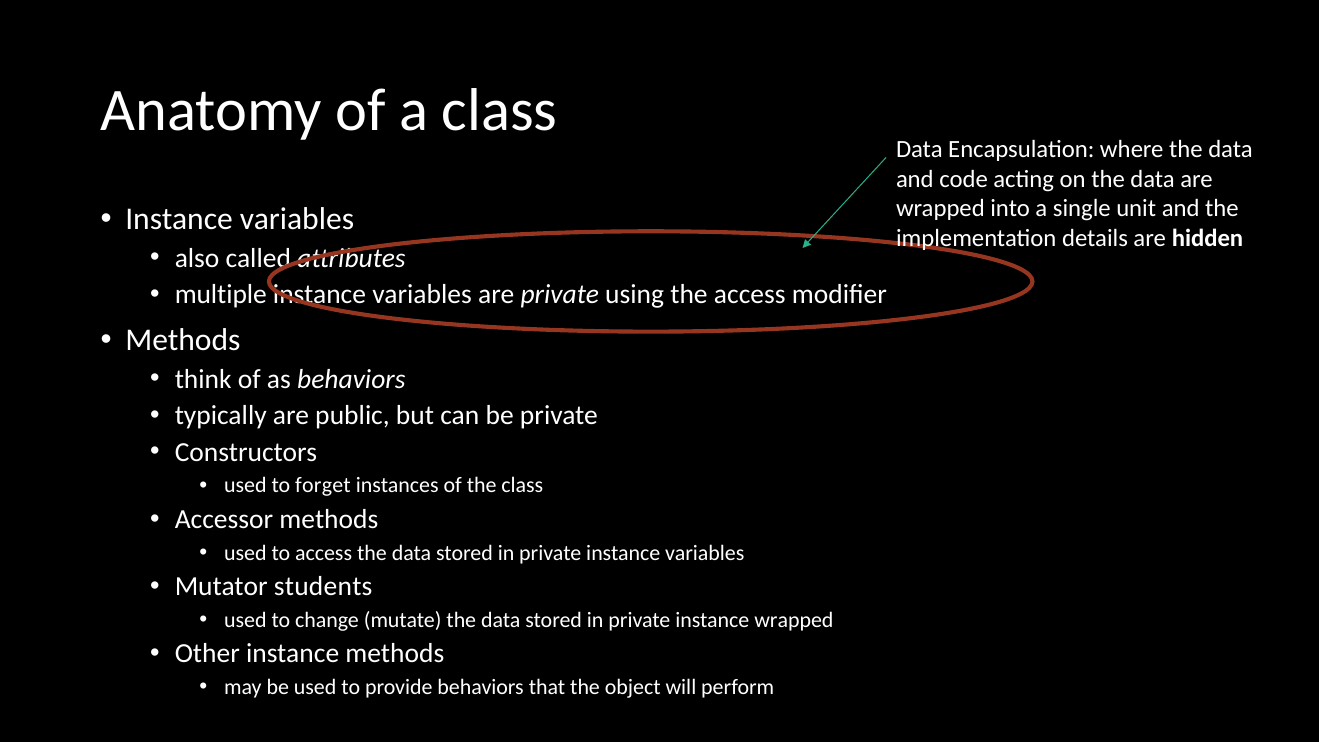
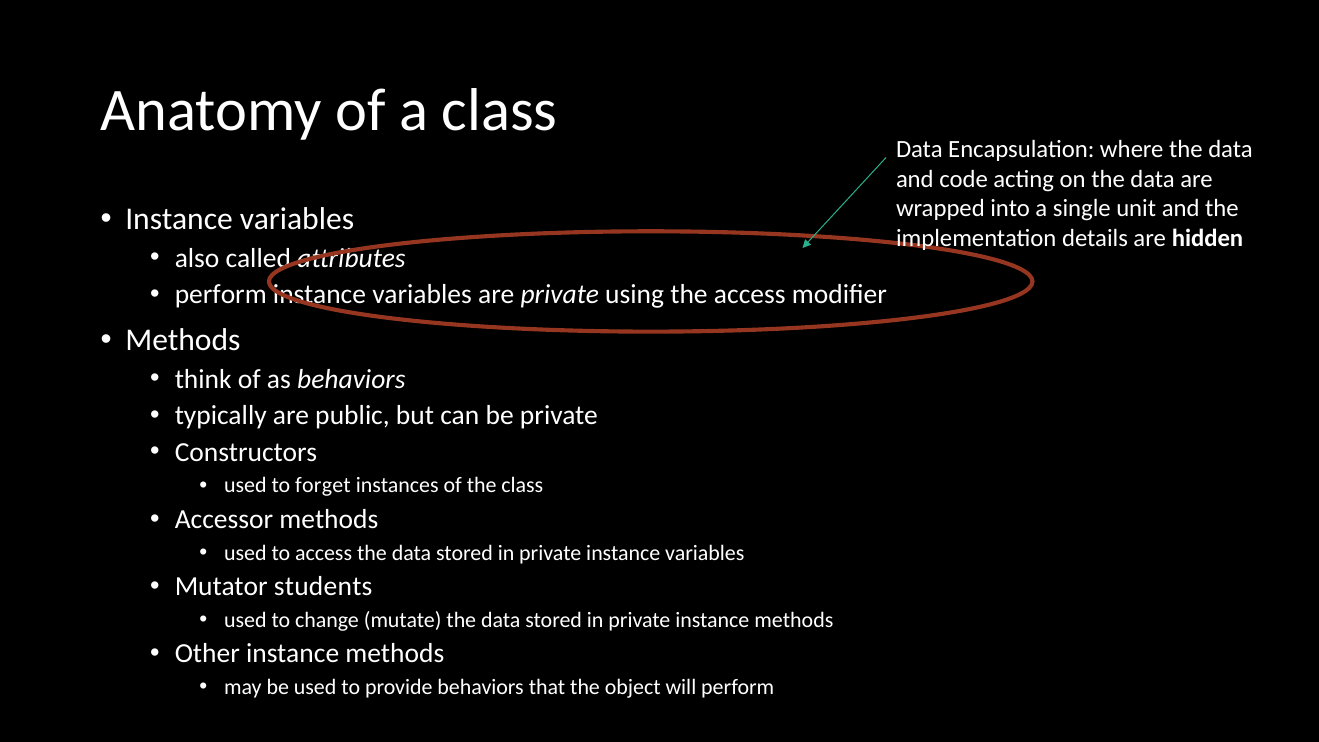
multiple at (221, 295): multiple -> perform
private instance wrapped: wrapped -> methods
